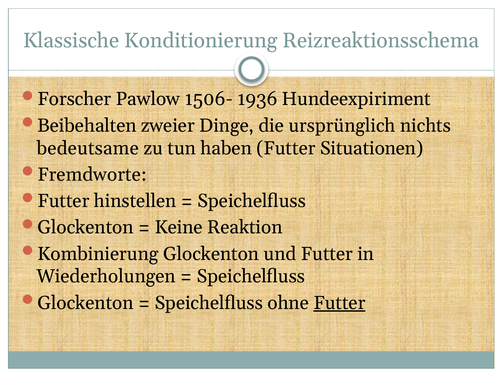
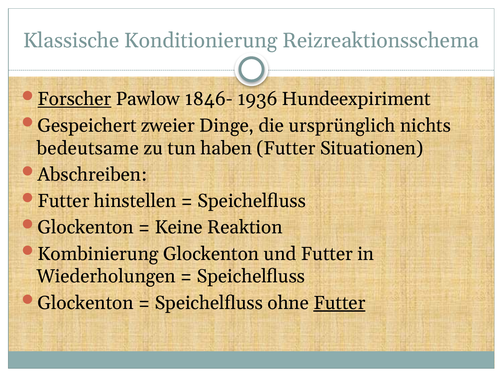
Forscher underline: none -> present
1506-: 1506- -> 1846-
Beibehalten: Beibehalten -> Gespeichert
Fremdworte: Fremdworte -> Abschreiben
